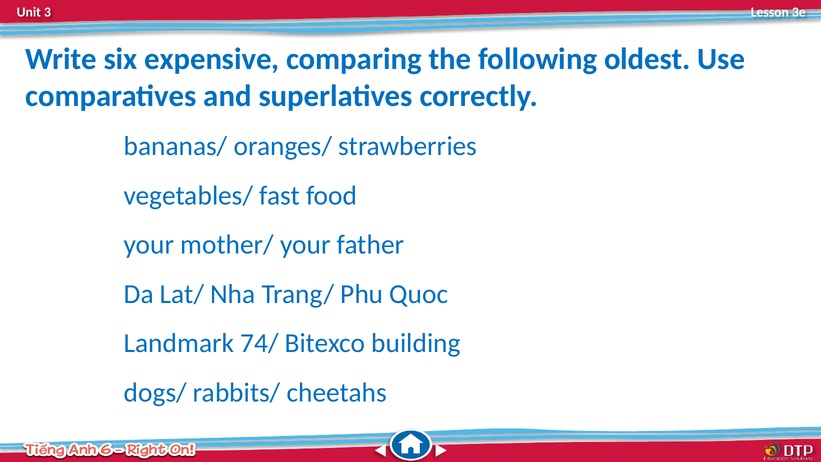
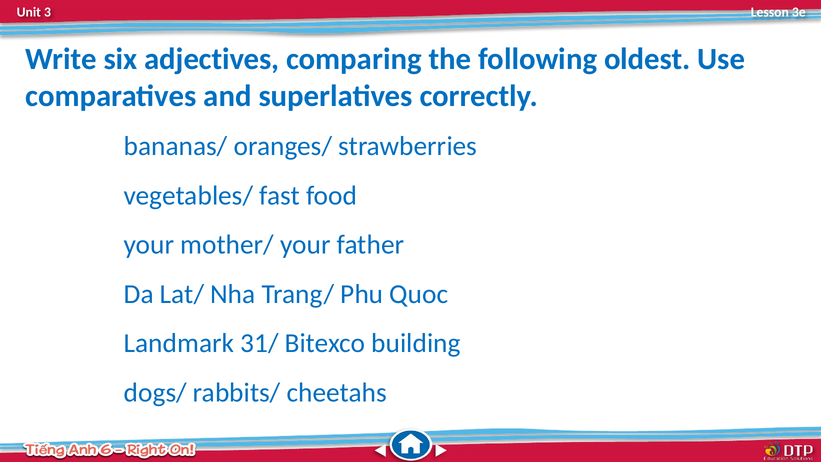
expensive: expensive -> adjectives
74/: 74/ -> 31/
